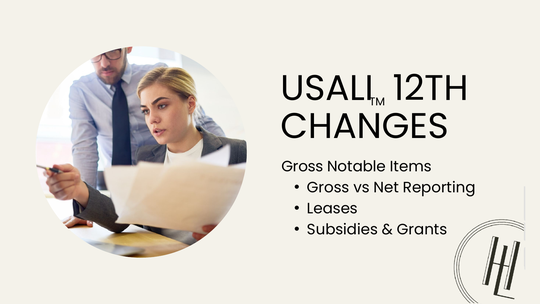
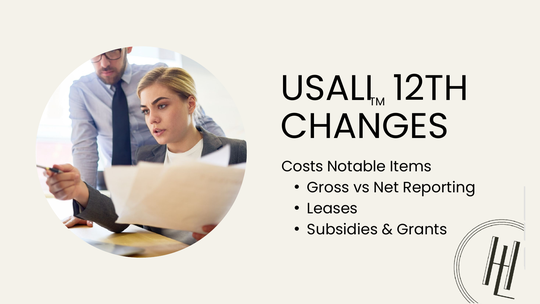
Gross at (302, 166): Gross -> Costs
